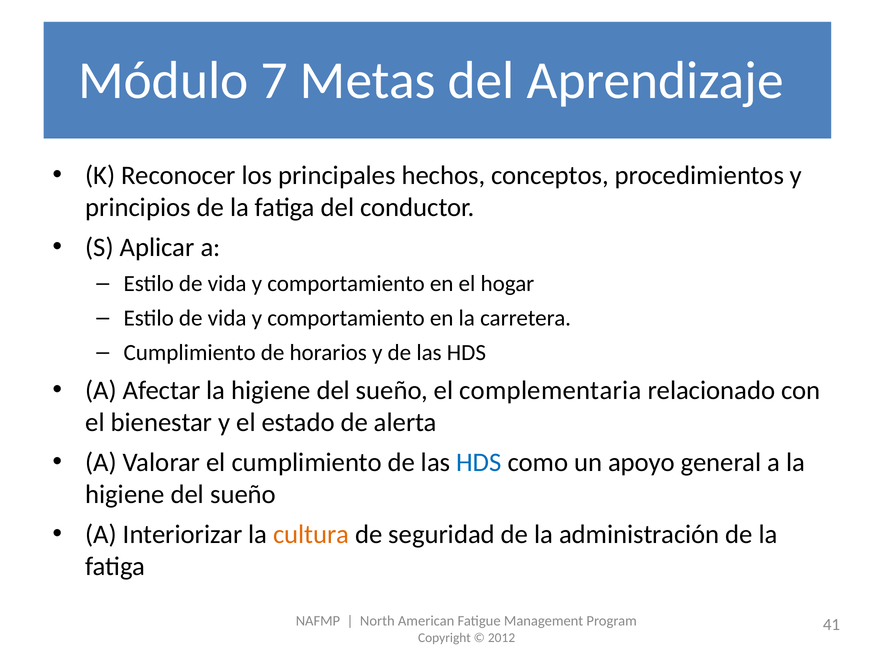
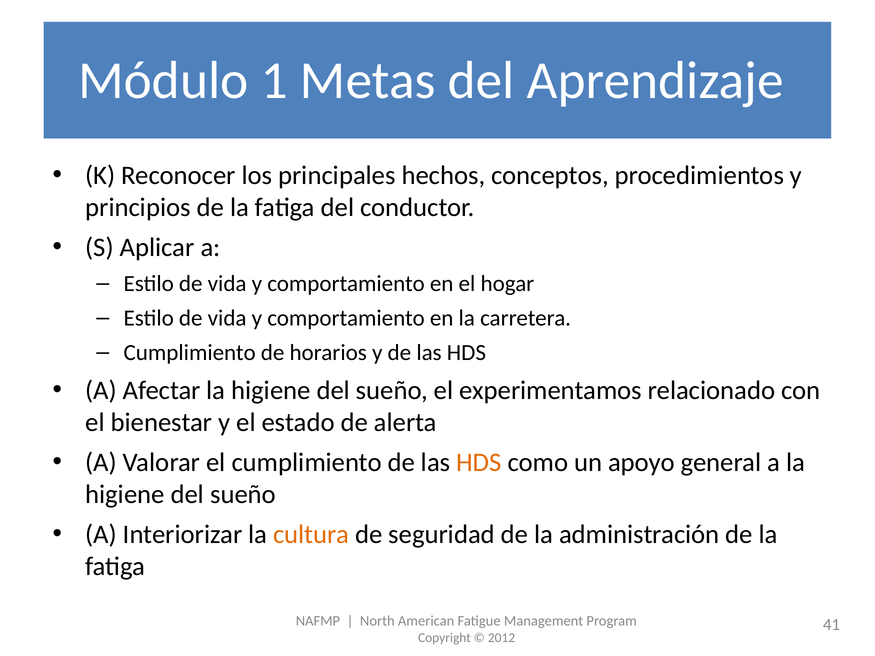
7: 7 -> 1
complementaria: complementaria -> experimentamos
HDS at (479, 463) colour: blue -> orange
